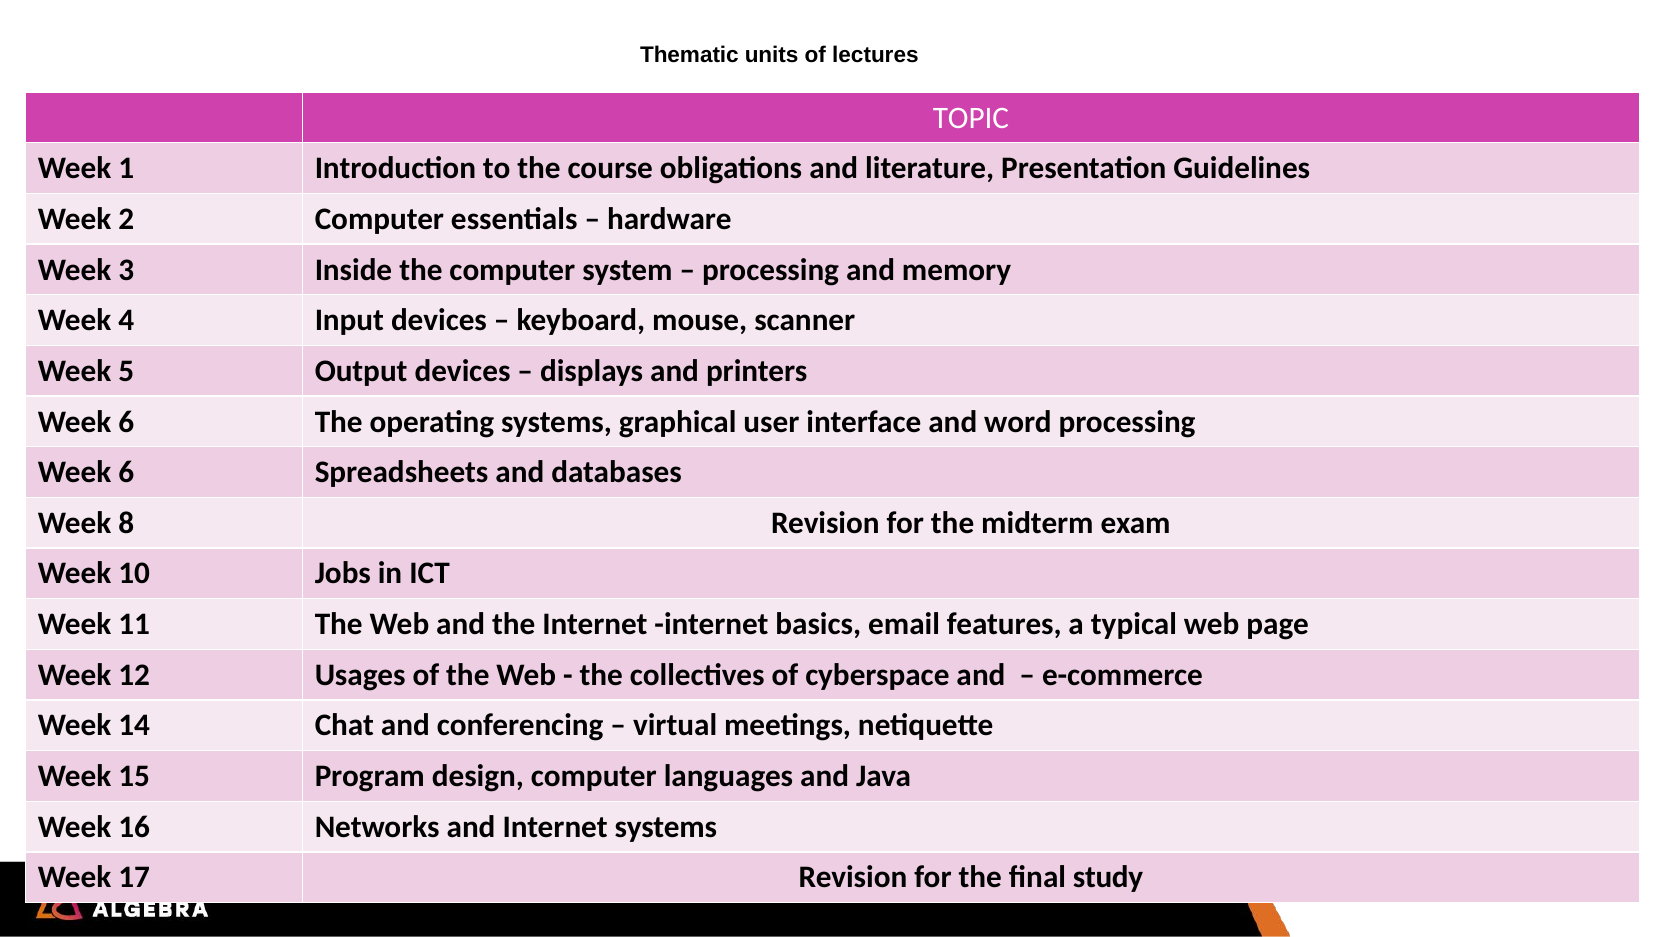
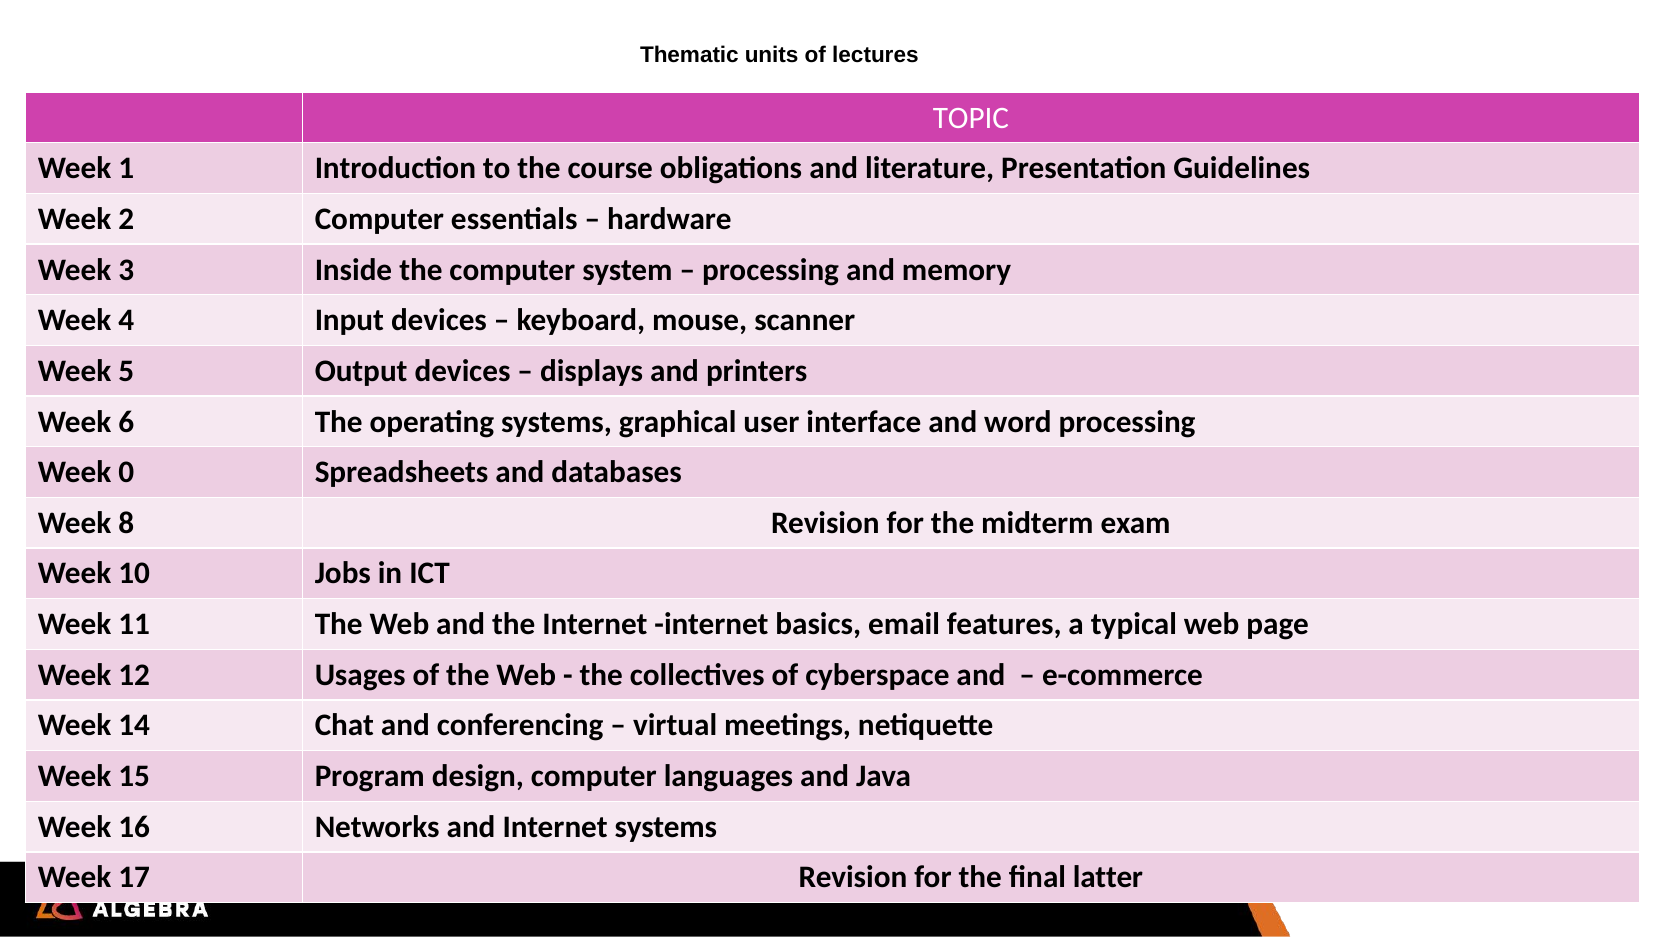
6 at (126, 472): 6 -> 0
study: study -> latter
